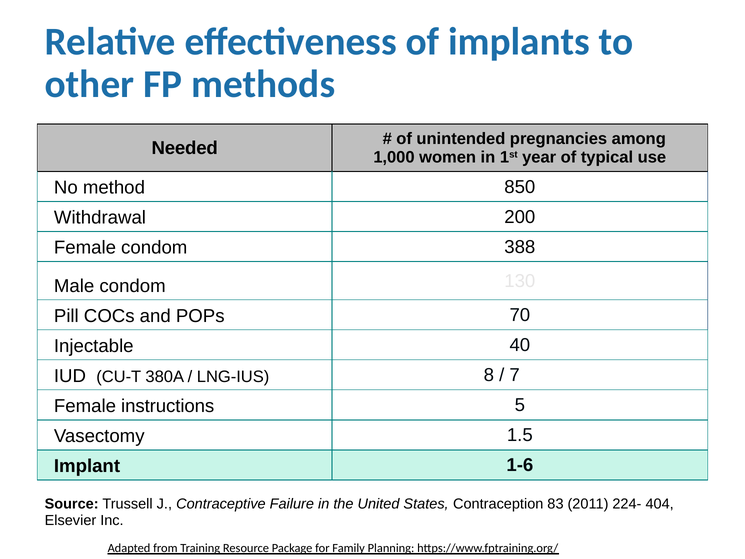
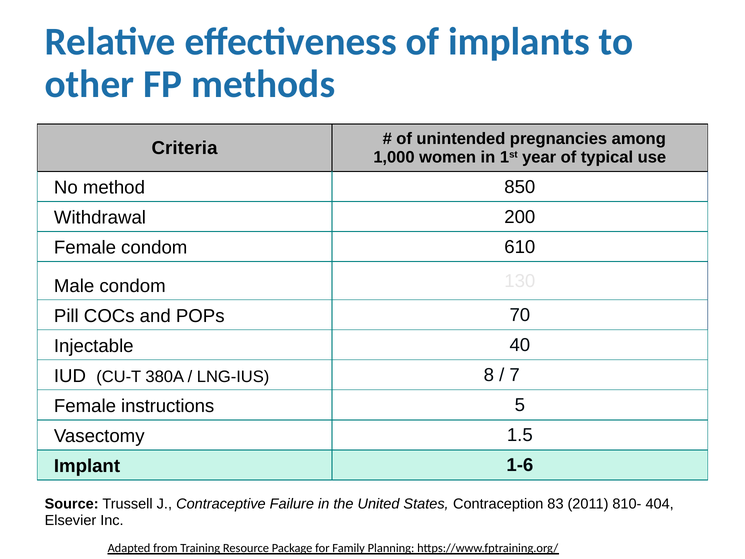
Needed: Needed -> Criteria
388: 388 -> 610
224-: 224- -> 810-
